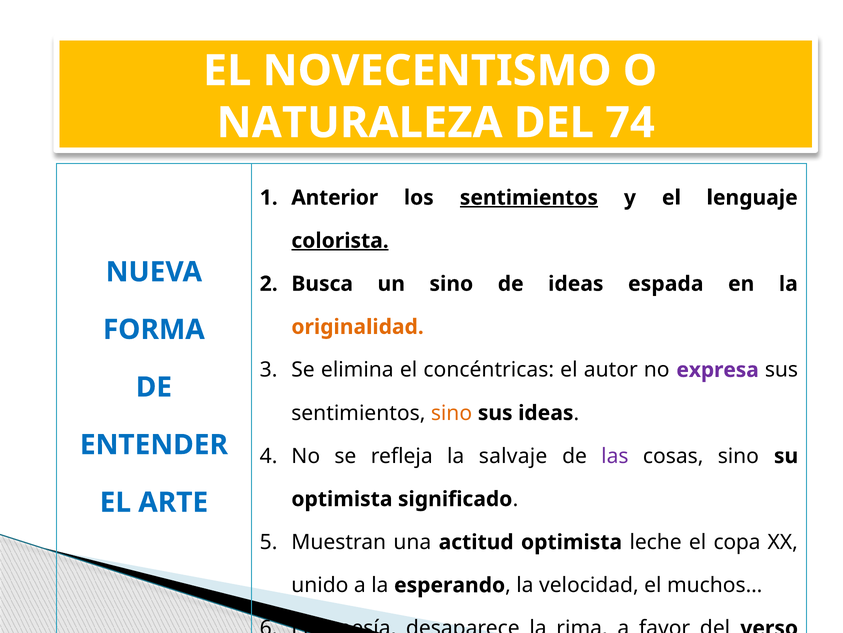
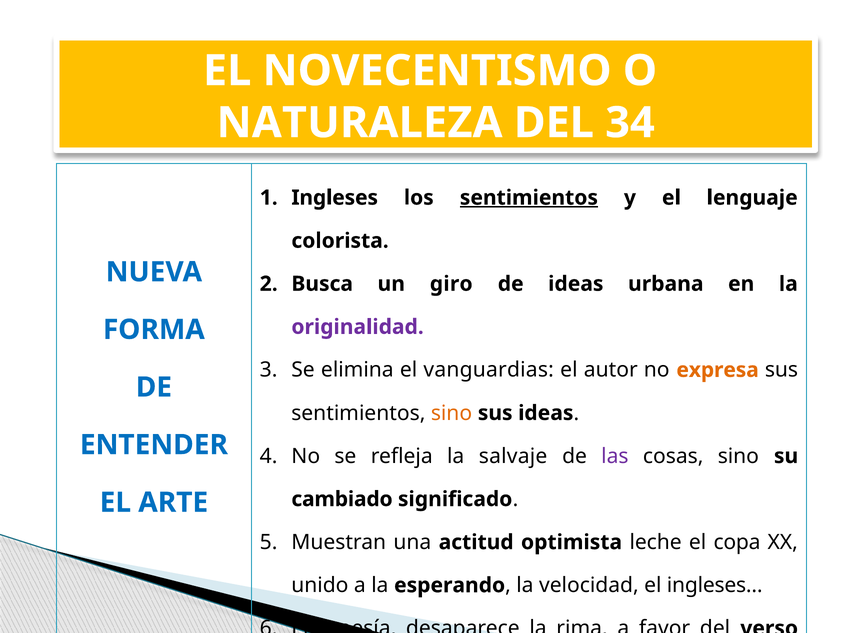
74: 74 -> 34
Anterior: Anterior -> Ingleses
colorista underline: present -> none
un sino: sino -> giro
espada: espada -> urbana
originalidad colour: orange -> purple
concéntricas: concéntricas -> vanguardias
expresa colour: purple -> orange
optimista at (342, 499): optimista -> cambiado
muchos…: muchos… -> ingleses…
